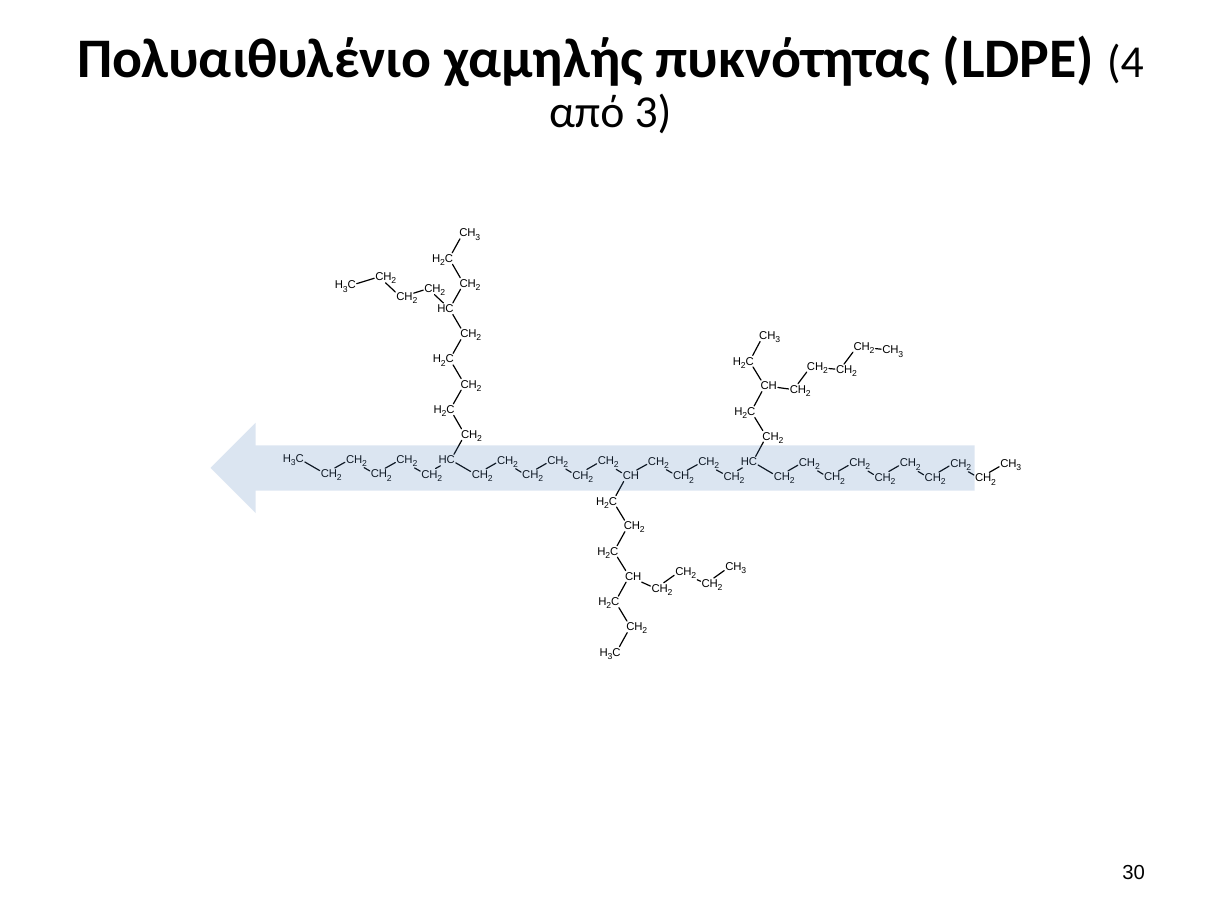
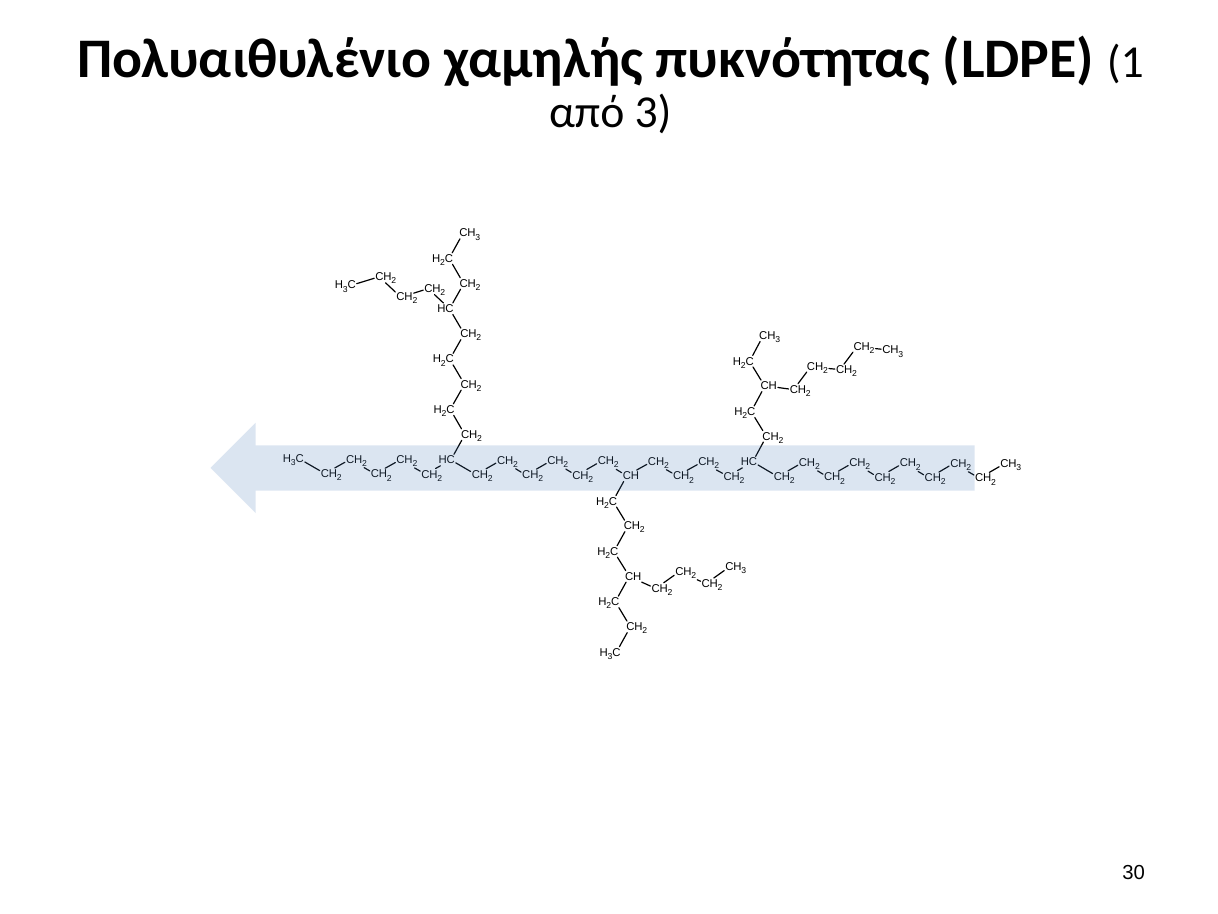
4: 4 -> 1
